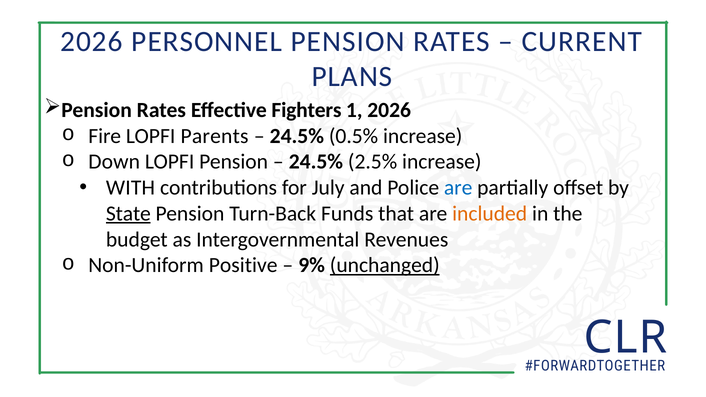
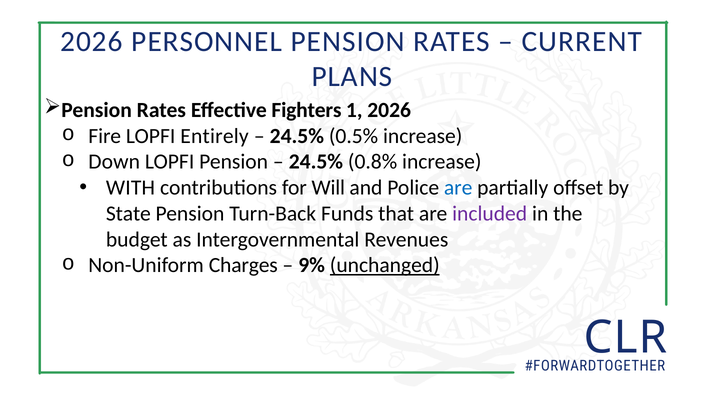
Parents: Parents -> Entirely
2.5%: 2.5% -> 0.8%
July: July -> Will
State underline: present -> none
included colour: orange -> purple
Positive: Positive -> Charges
